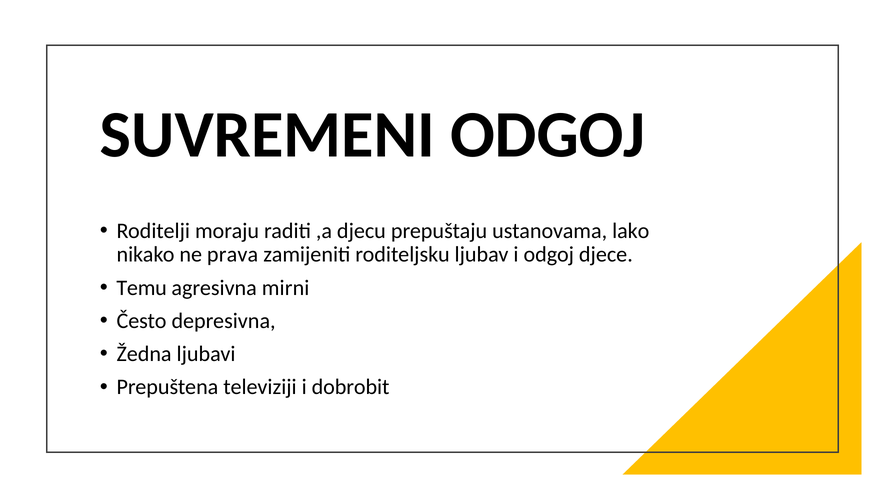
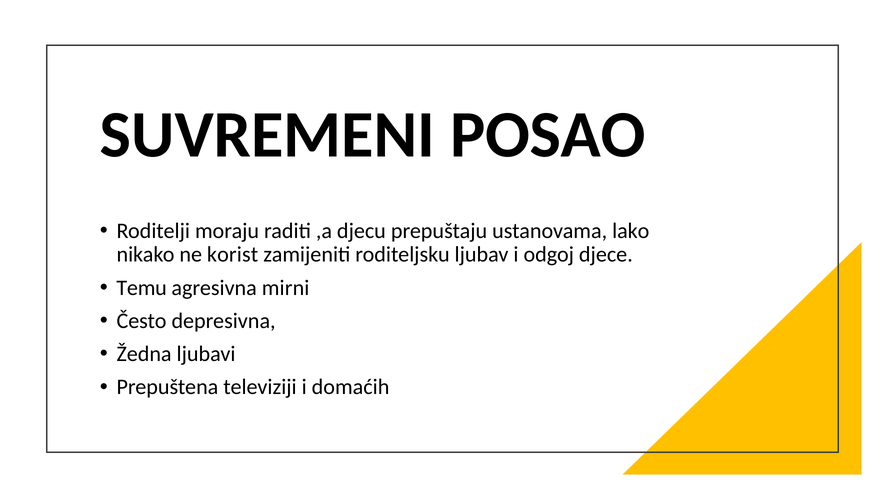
SUVREMENI ODGOJ: ODGOJ -> POSAO
prava: prava -> korist
dobrobit: dobrobit -> domaćih
